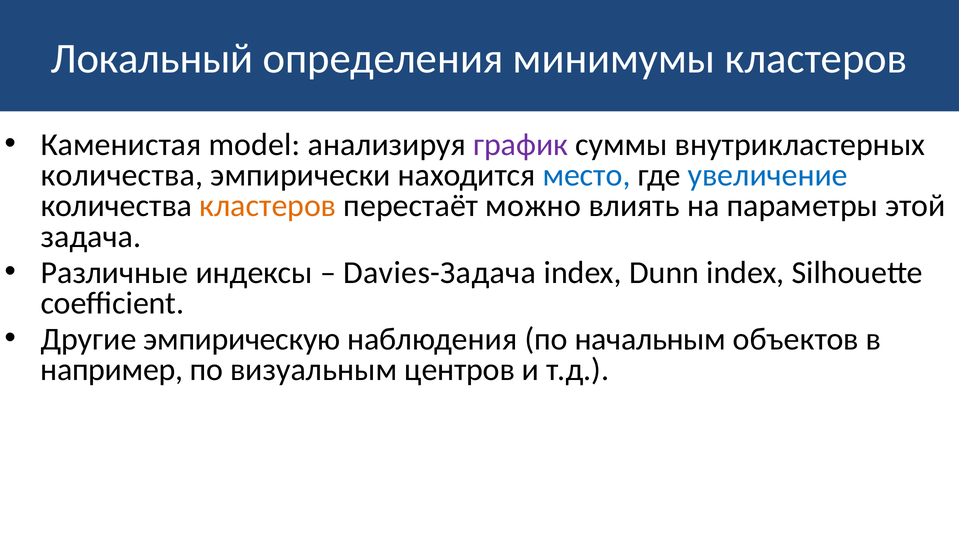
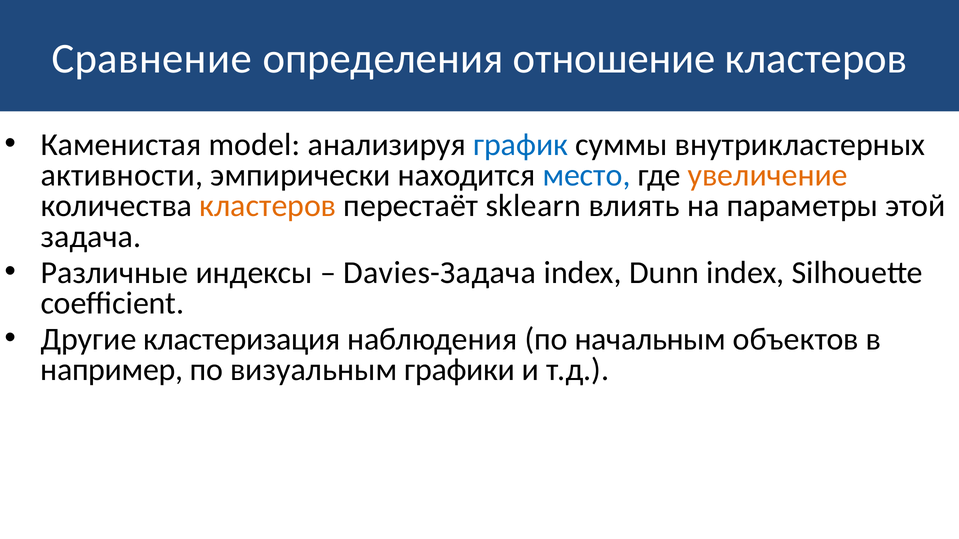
Локальный: Локальный -> Сравнение
минимумы: минимумы -> отношение
график colour: purple -> blue
количества at (122, 175): количества -> активности
увеличение colour: blue -> orange
можно: можно -> sklearn
эмпирическую: эмпирическую -> кластеризация
центров: центров -> графики
